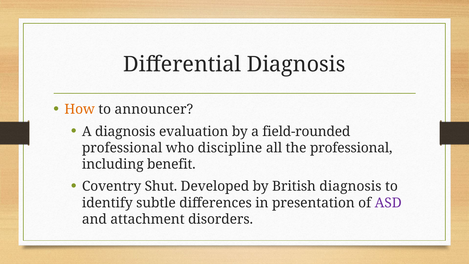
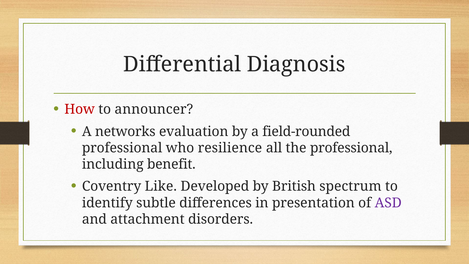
How colour: orange -> red
A diagnosis: diagnosis -> networks
discipline: discipline -> resilience
Shut: Shut -> Like
British diagnosis: diagnosis -> spectrum
